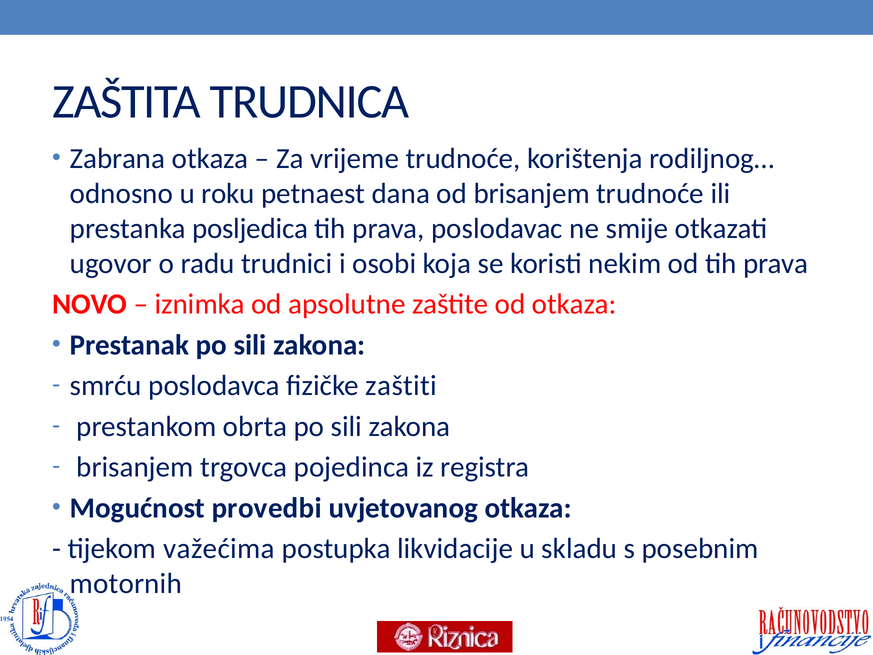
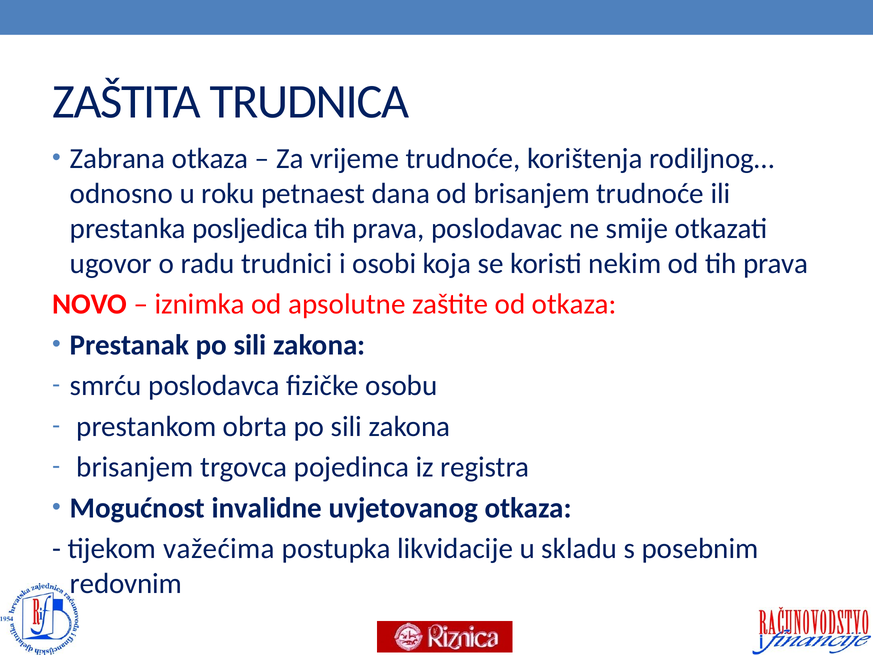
zaštiti: zaštiti -> osobu
provedbi: provedbi -> invalidne
motornih: motornih -> redovnim
